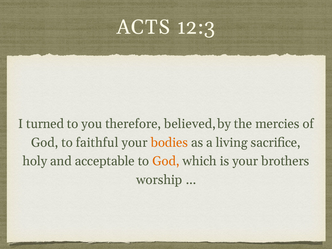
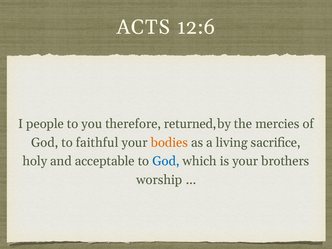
12:3: 12:3 -> 12:6
turned: turned -> people
believed: believed -> returned
God at (166, 161) colour: orange -> blue
